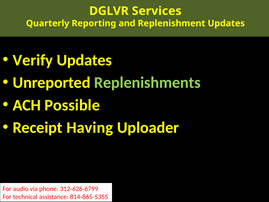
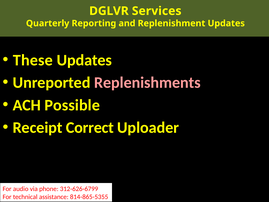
Verify: Verify -> These
Replenishments colour: light green -> pink
Having: Having -> Correct
